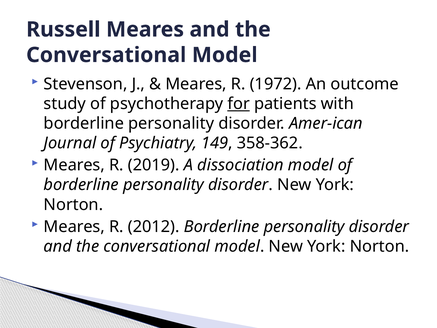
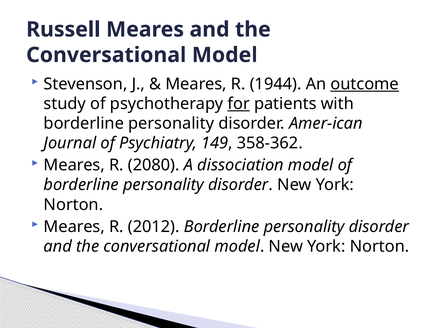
1972: 1972 -> 1944
outcome underline: none -> present
2019: 2019 -> 2080
